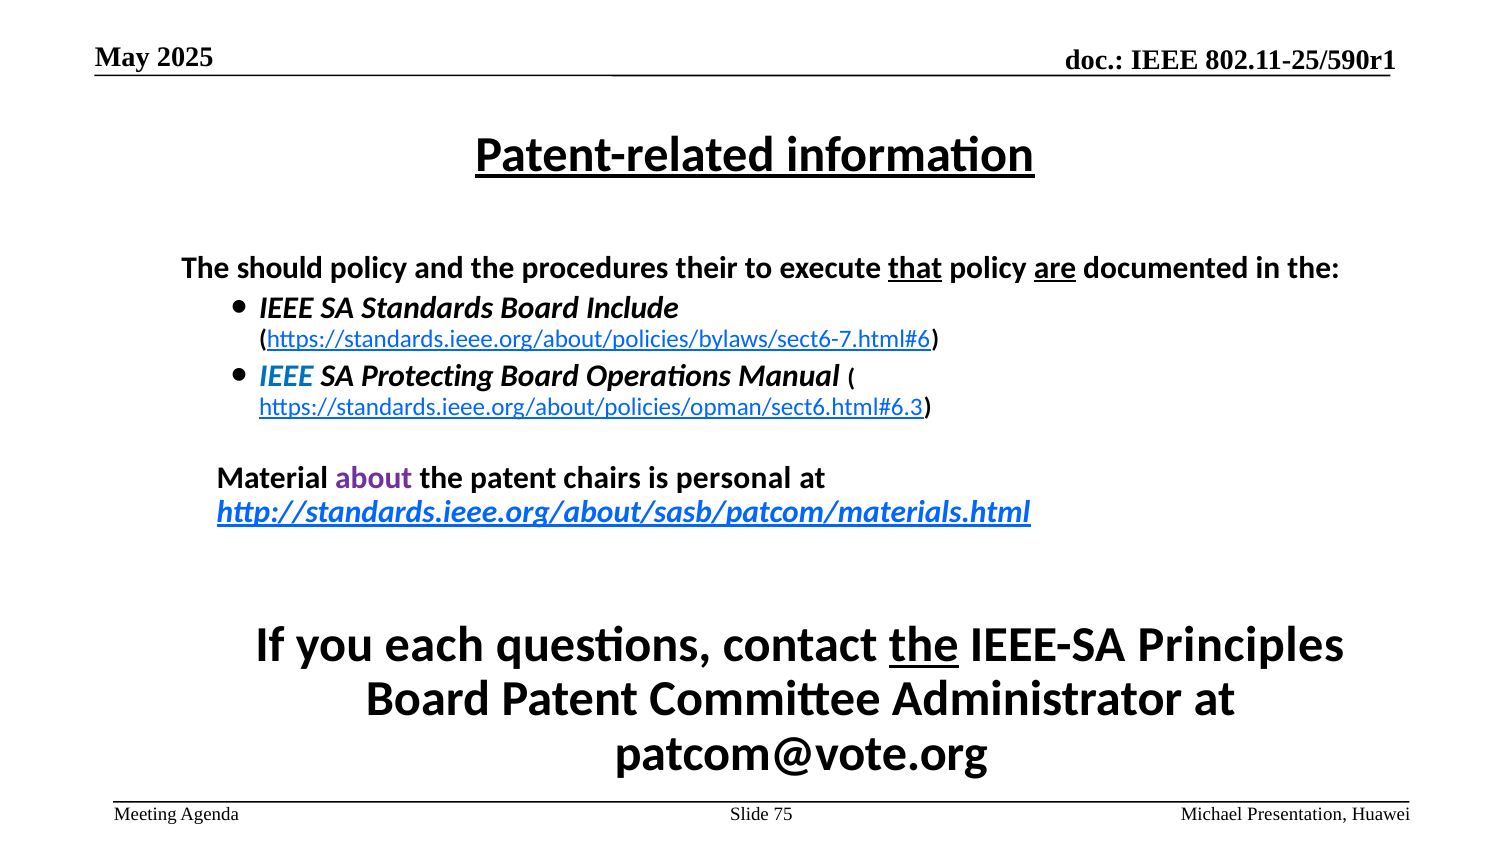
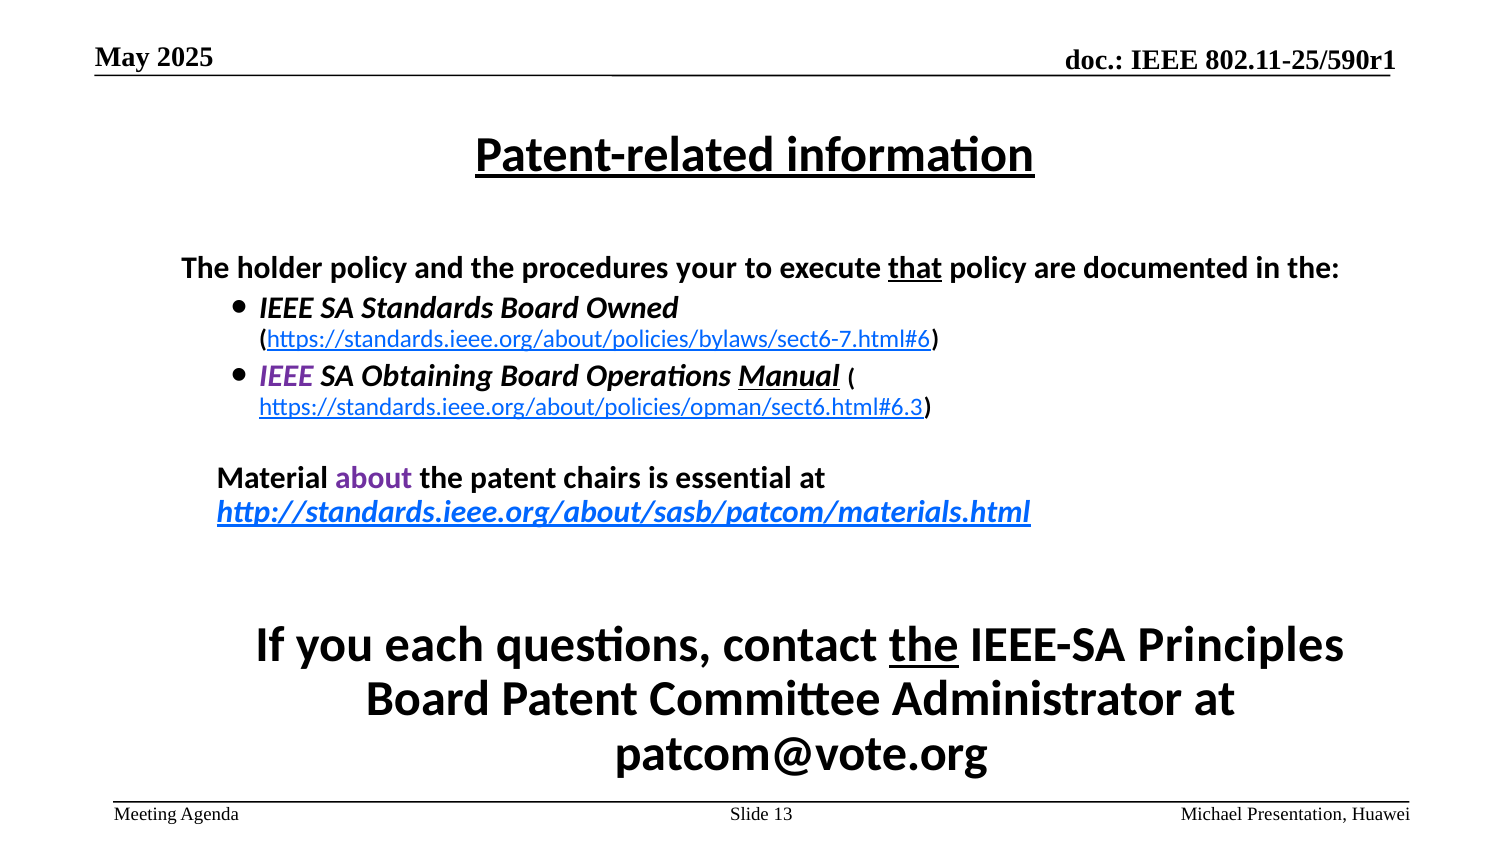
should: should -> holder
their: their -> your
are underline: present -> none
Include: Include -> Owned
IEEE at (286, 376) colour: blue -> purple
Protecting: Protecting -> Obtaining
Manual underline: none -> present
personal: personal -> essential
75: 75 -> 13
